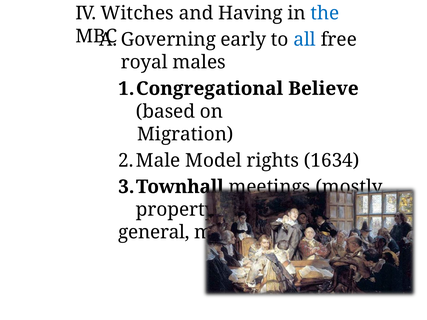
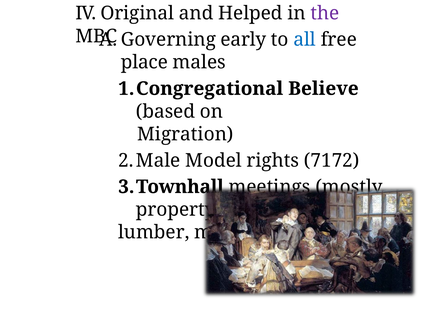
Witches: Witches -> Original
Having: Having -> Helped
the colour: blue -> purple
royal: royal -> place
1634: 1634 -> 7172
general: general -> lumber
